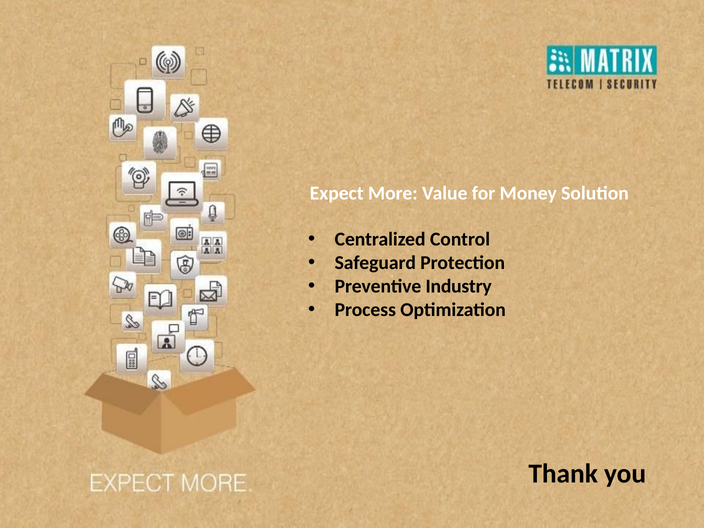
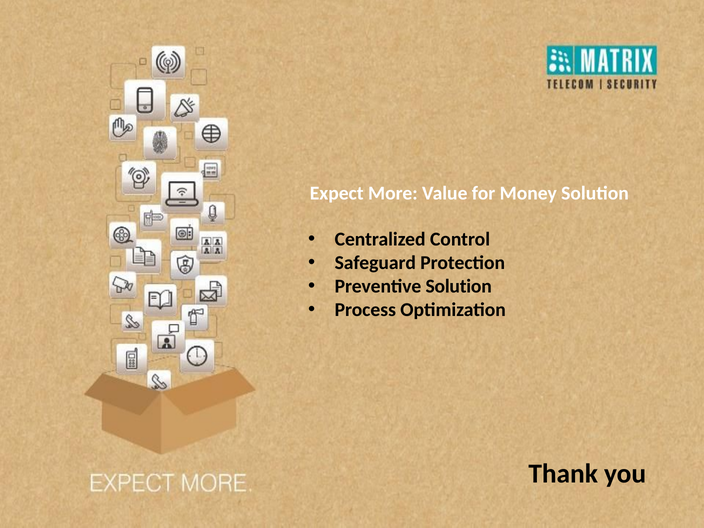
Preventive Industry: Industry -> Solution
